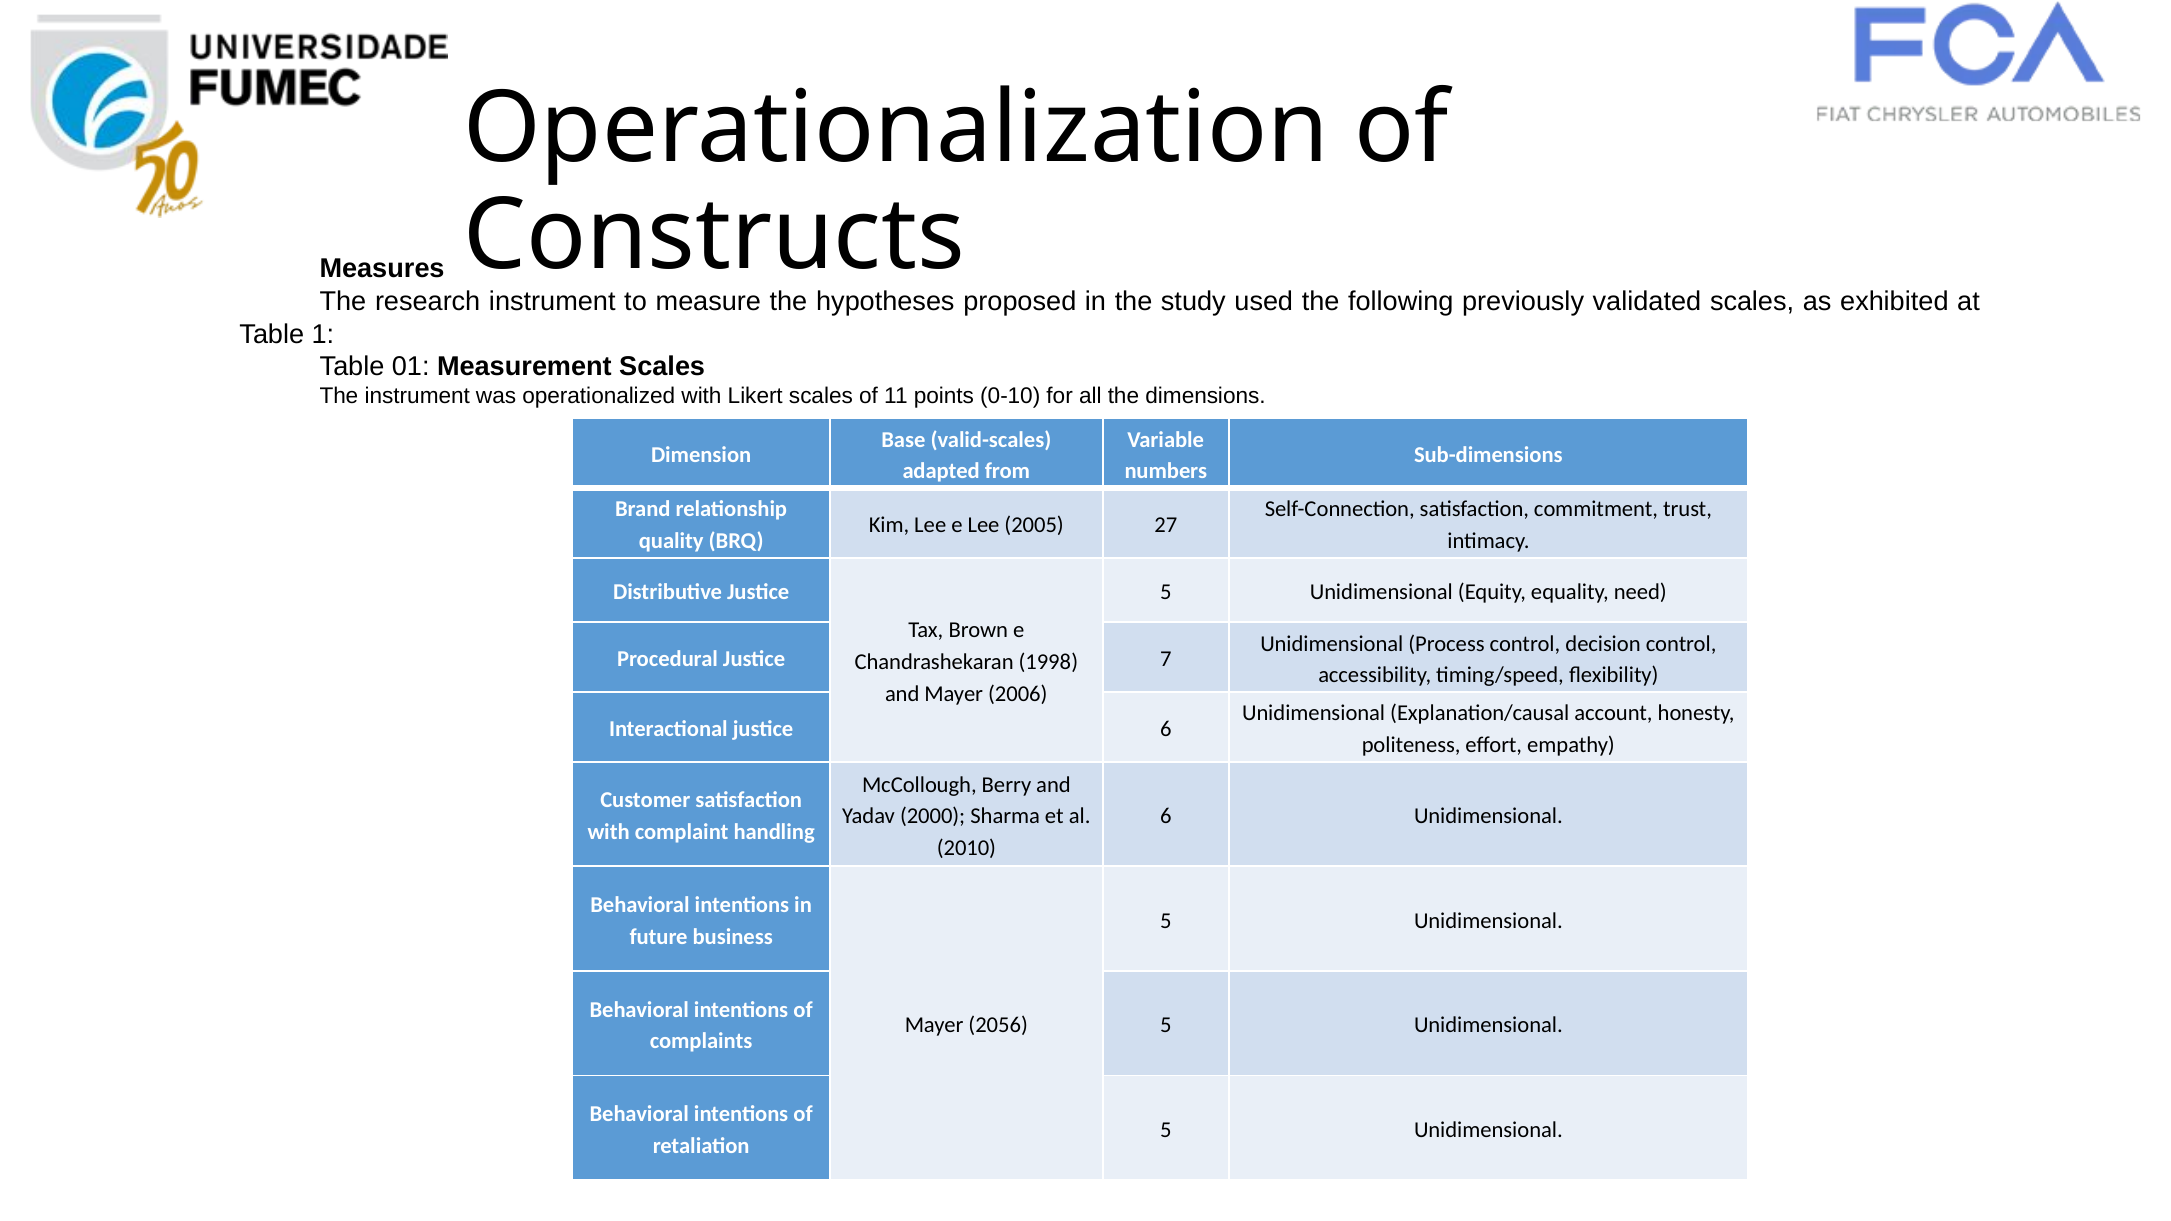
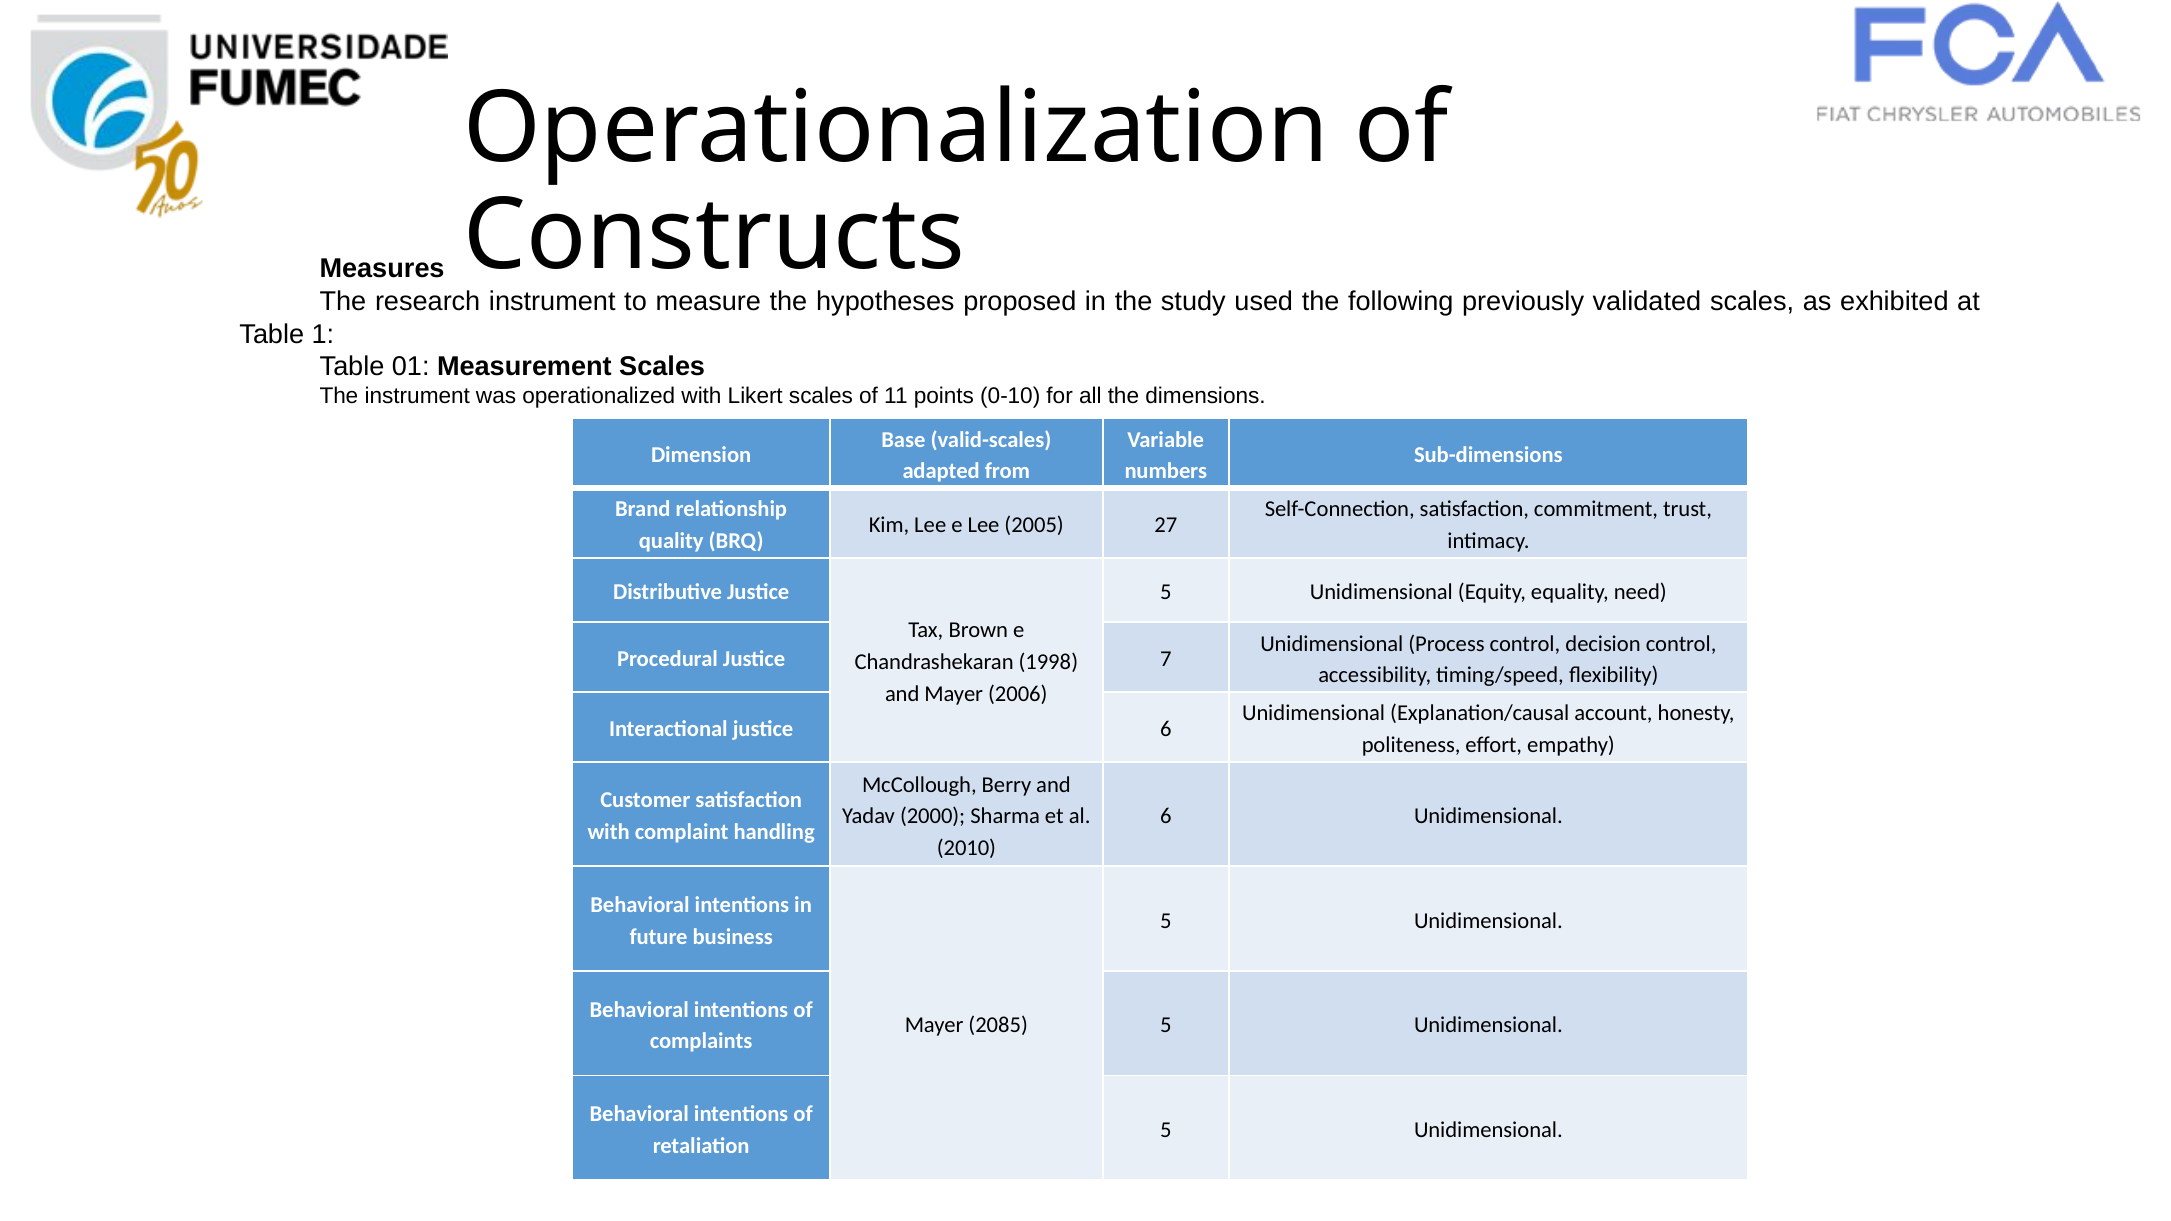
2056: 2056 -> 2085
